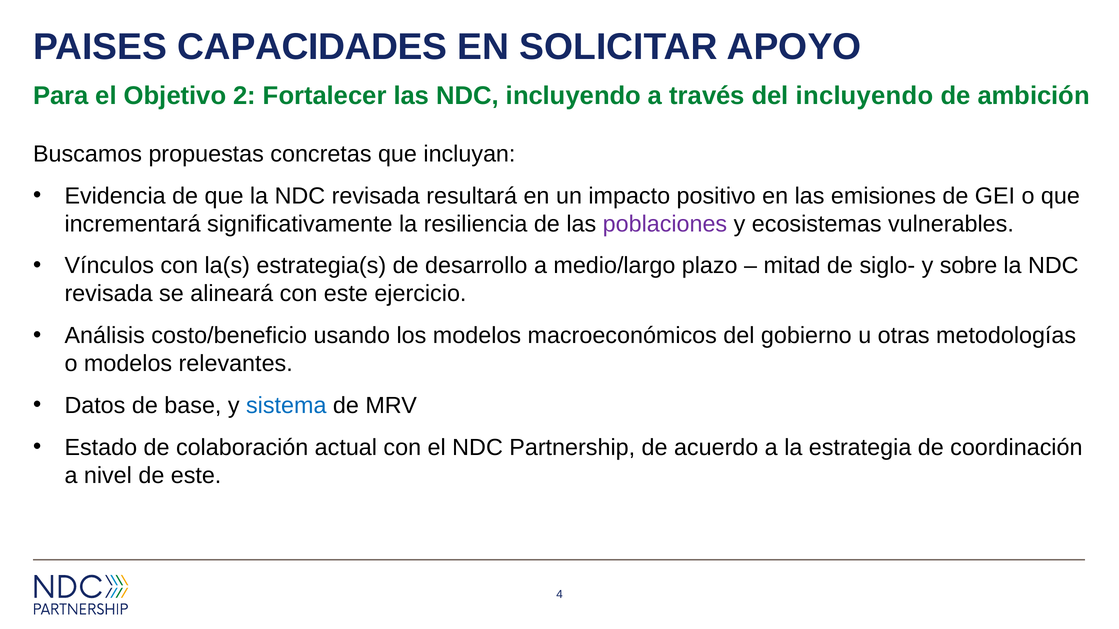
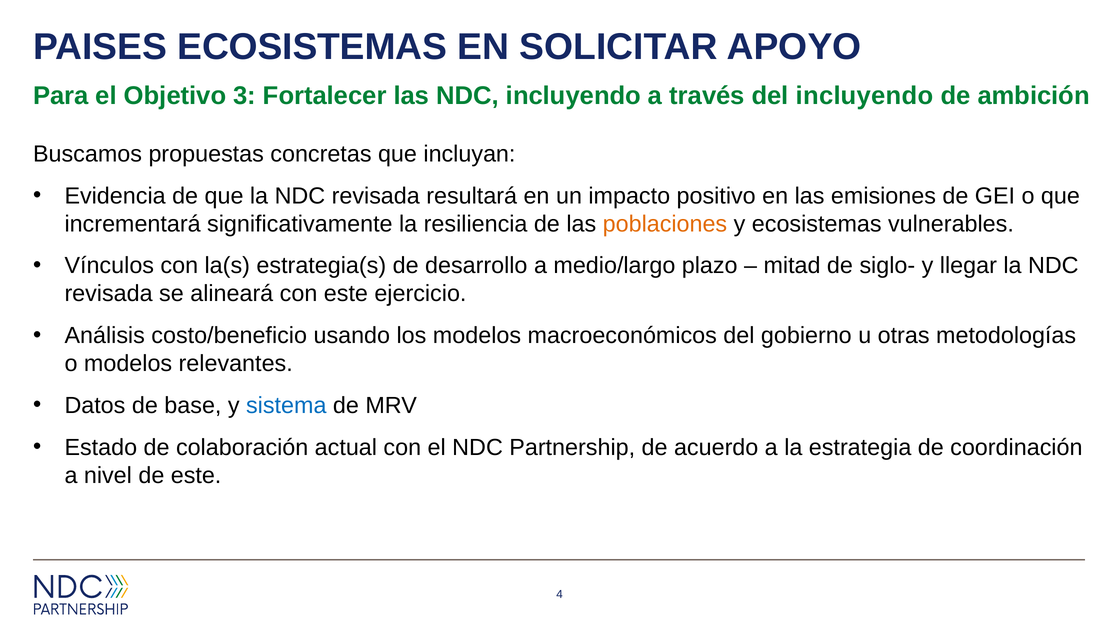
PAISES CAPACIDADES: CAPACIDADES -> ECOSISTEMAS
2: 2 -> 3
poblaciones colour: purple -> orange
sobre: sobre -> llegar
